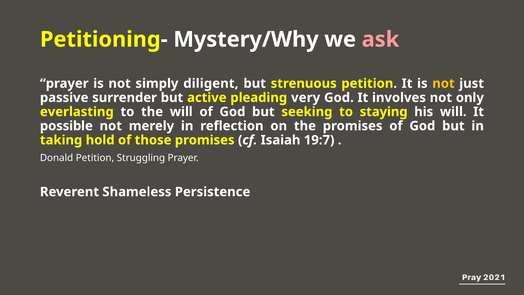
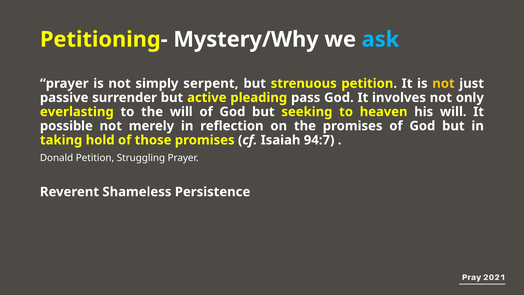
ask colour: pink -> light blue
diligent: diligent -> serpent
very: very -> pass
staying: staying -> heaven
19:7: 19:7 -> 94:7
